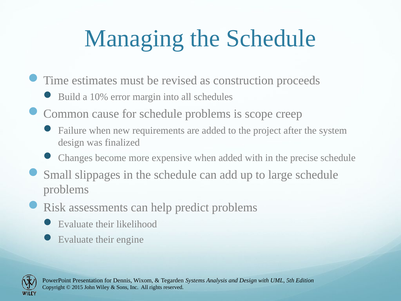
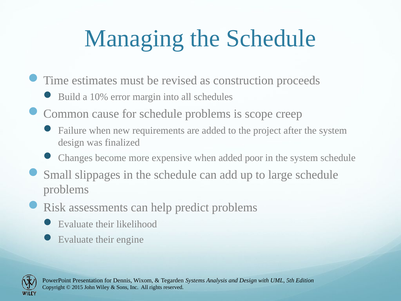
added with: with -> poor
in the precise: precise -> system
